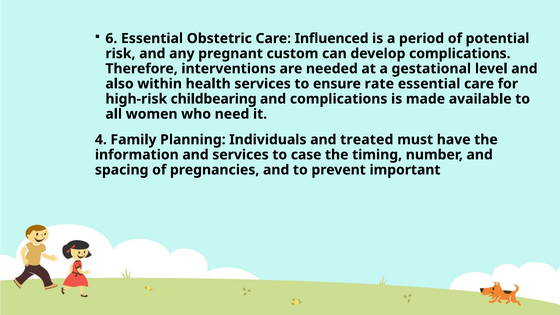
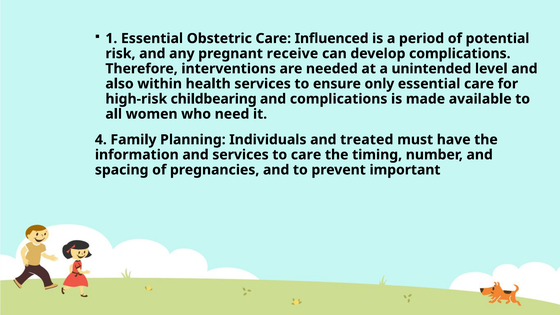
6: 6 -> 1
custom: custom -> receive
gestational: gestational -> unintended
rate: rate -> only
to case: case -> care
